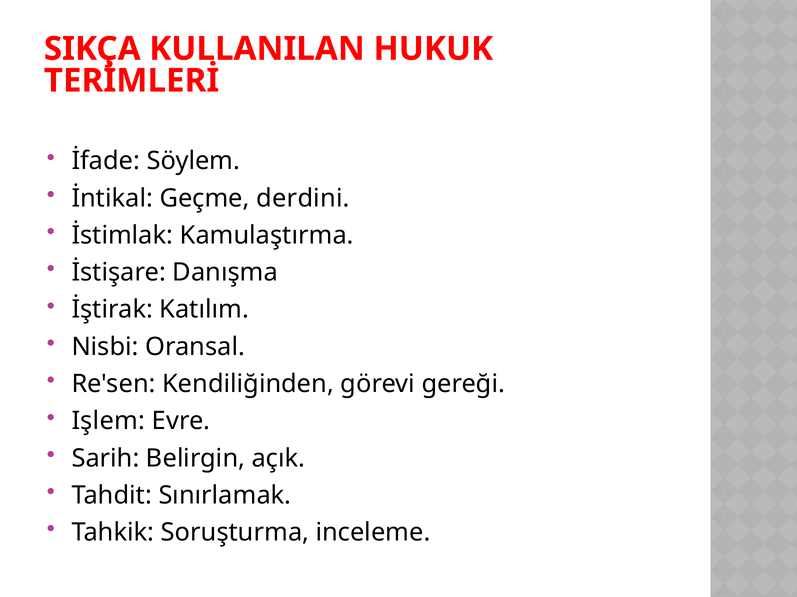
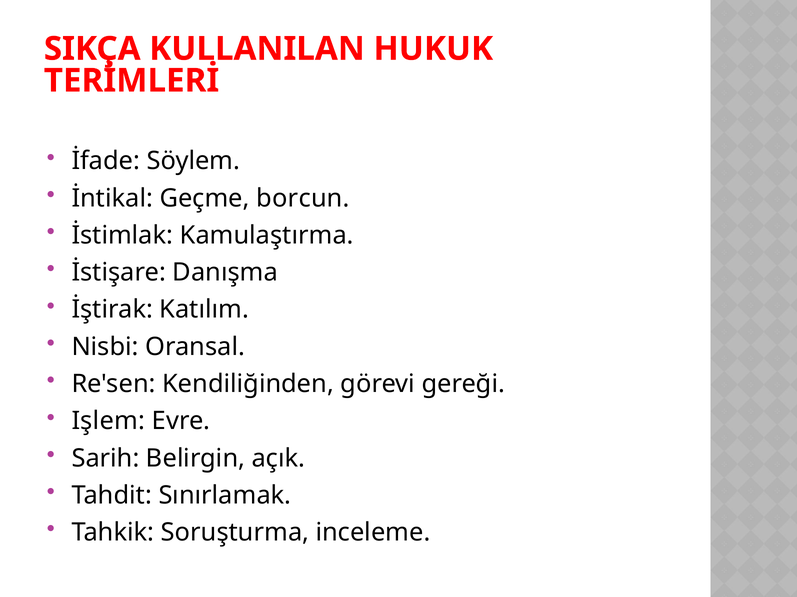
derdini: derdini -> borcun
